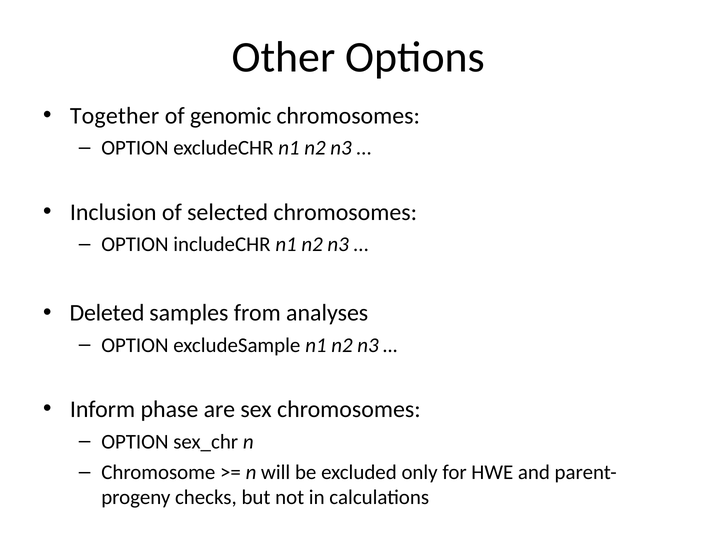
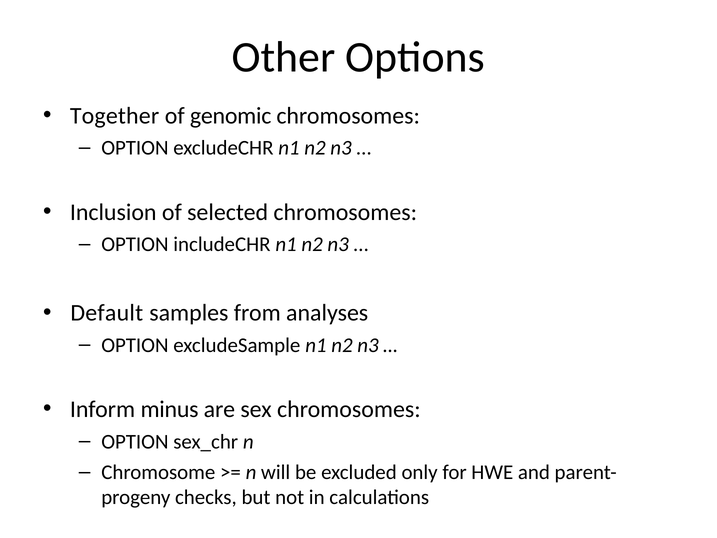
Deleted: Deleted -> Default
phase: phase -> minus
